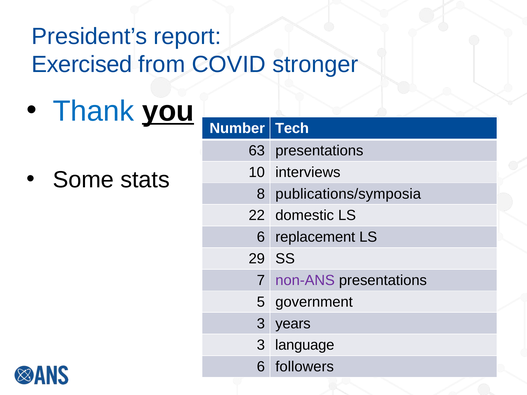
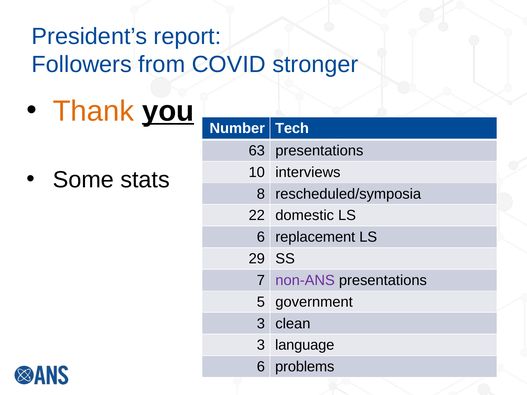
Exercised: Exercised -> Followers
Thank colour: blue -> orange
publications/symposia: publications/symposia -> rescheduled/symposia
years: years -> clean
followers: followers -> problems
